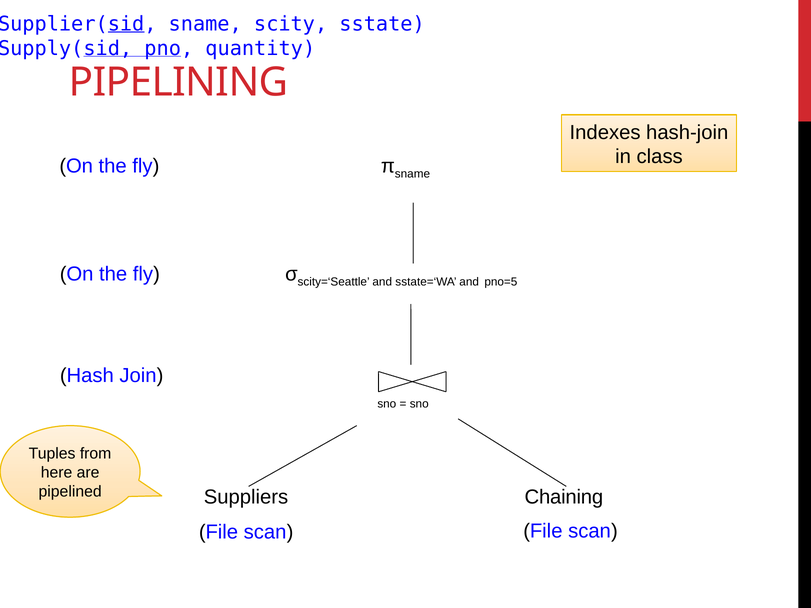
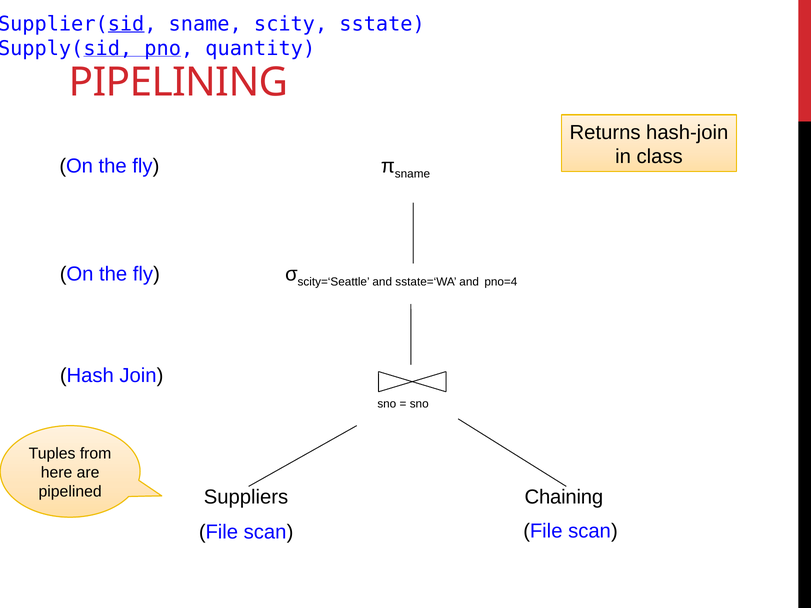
Indexes: Indexes -> Returns
pno=5: pno=5 -> pno=4
